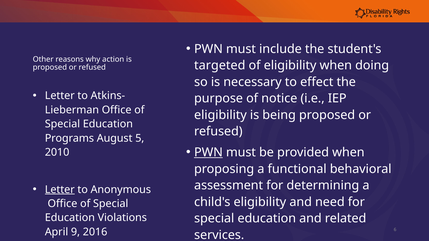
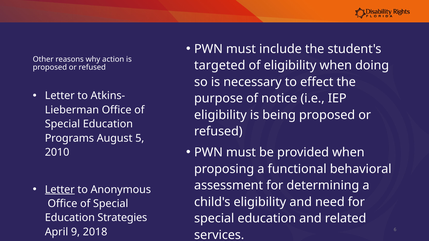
PWN at (208, 153) underline: present -> none
Violations: Violations -> Strategies
2016: 2016 -> 2018
